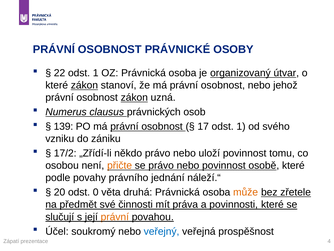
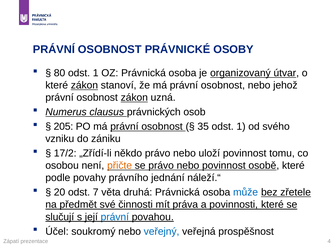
22: 22 -> 80
139: 139 -> 205
17: 17 -> 35
0: 0 -> 7
může colour: orange -> blue
právní at (115, 216) colour: orange -> blue
